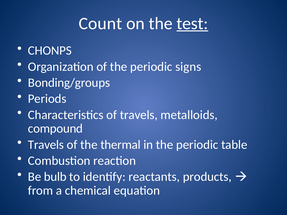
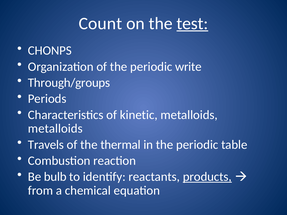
signs: signs -> write
Bonding/groups: Bonding/groups -> Through/groups
of travels: travels -> kinetic
compound at (55, 129): compound -> metalloids
products underline: none -> present
